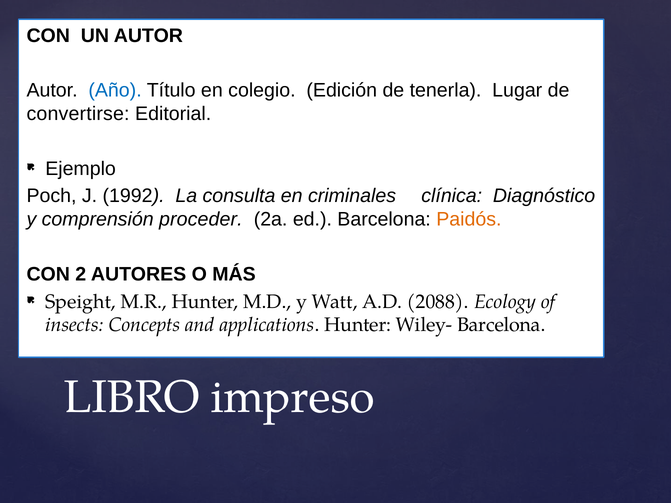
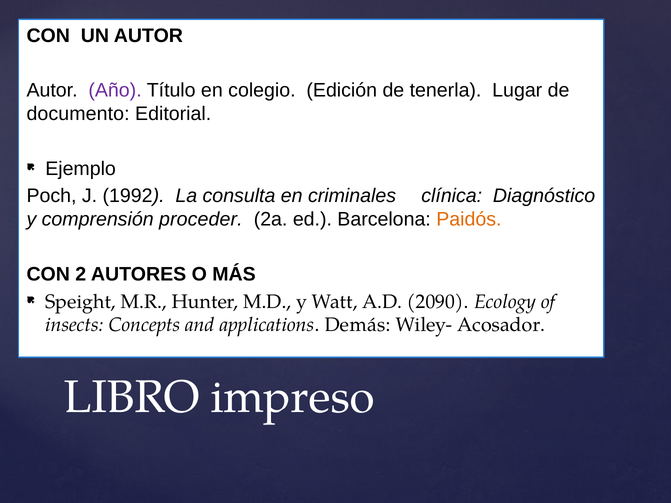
Año colour: blue -> purple
convertirse: convertirse -> documento
2088: 2088 -> 2090
applications Hunter: Hunter -> Demás
Wiley- Barcelona: Barcelona -> Acosador
